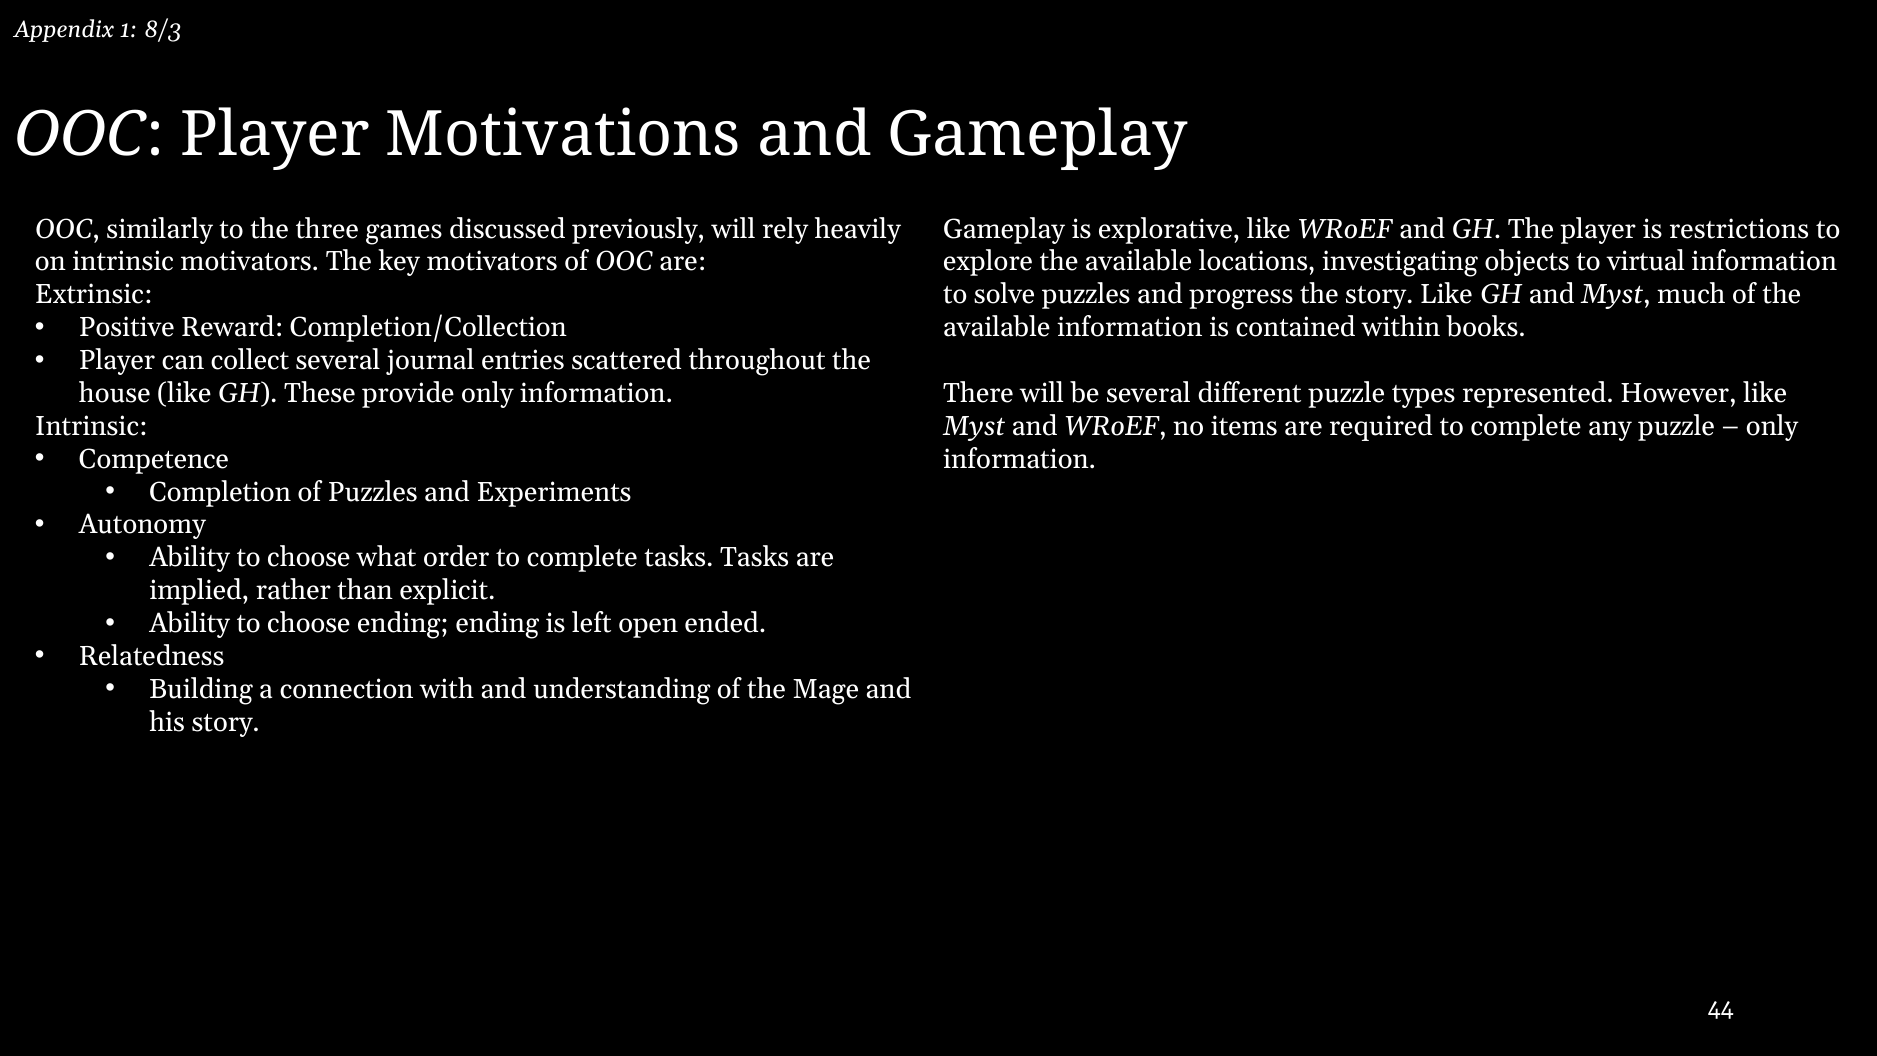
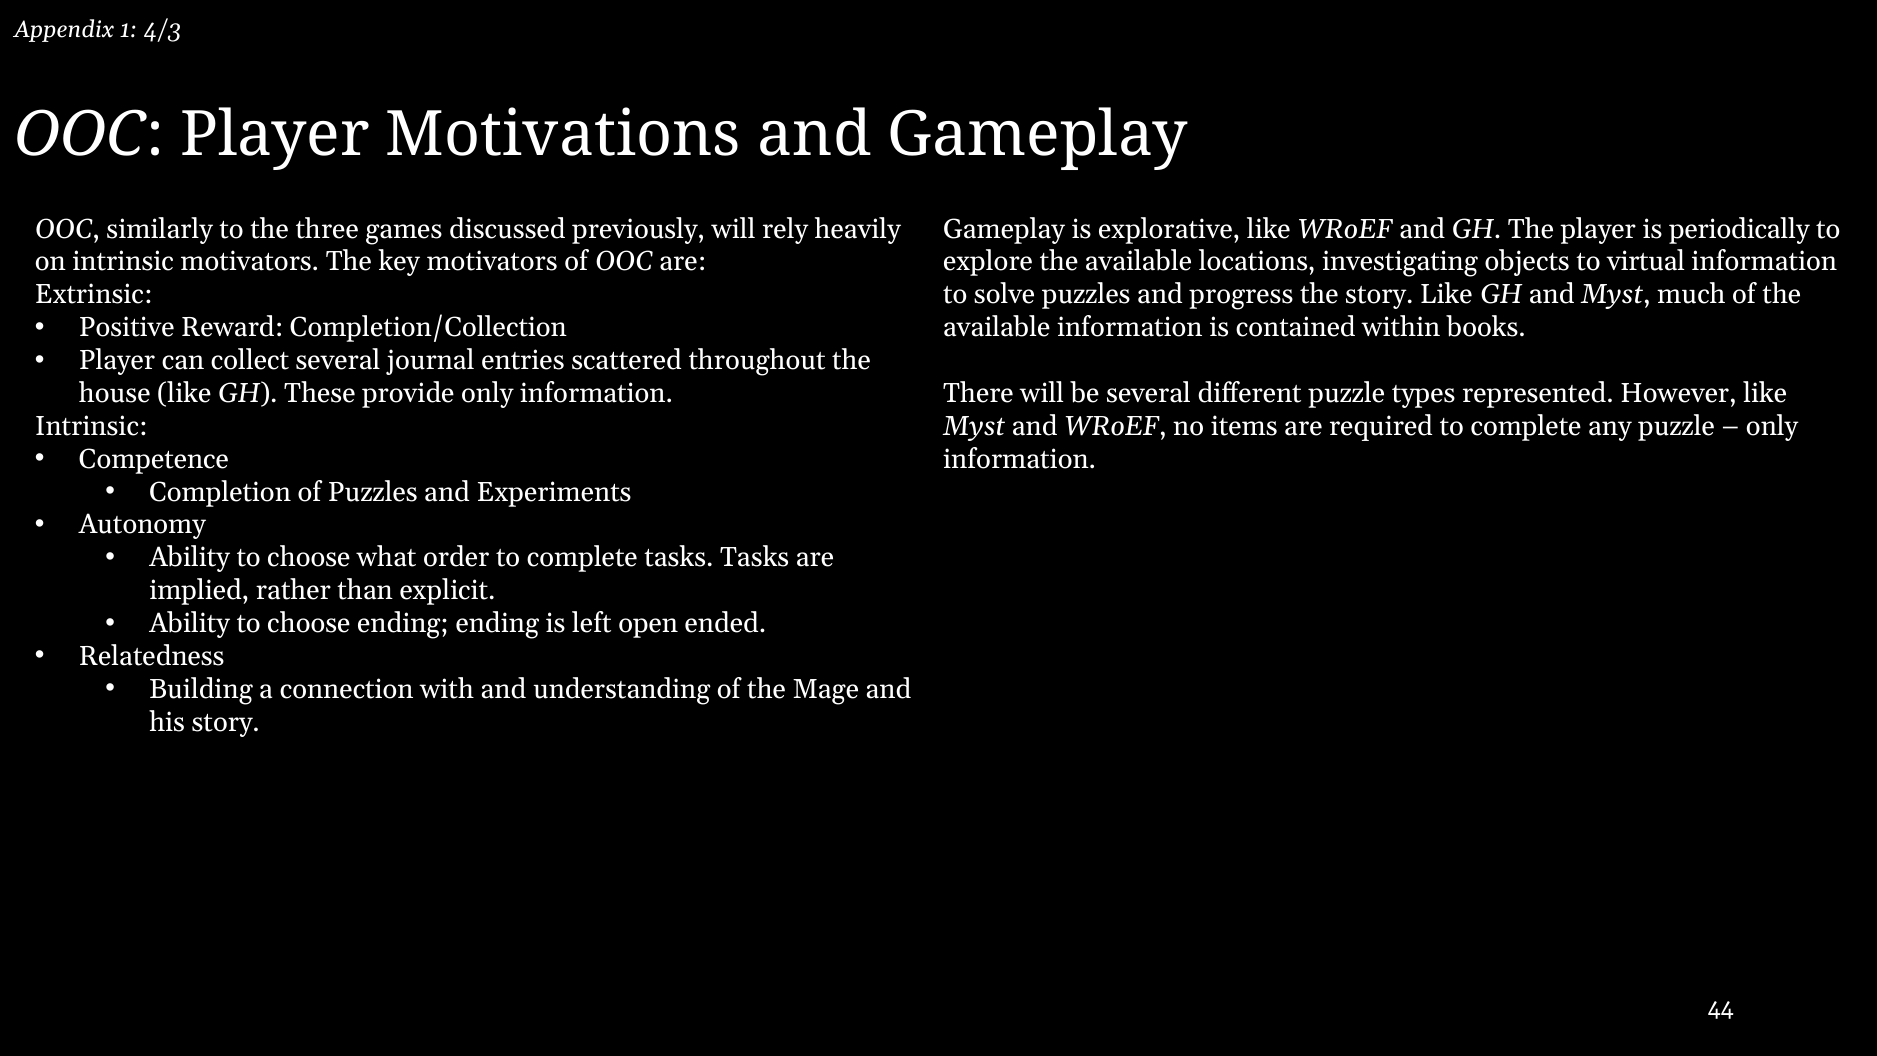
8/3: 8/3 -> 4/3
restrictions: restrictions -> periodically
